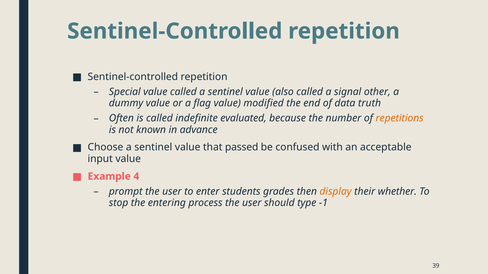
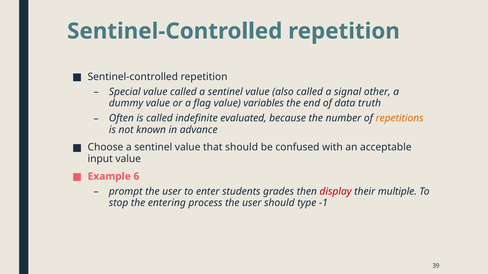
modified: modified -> variables
that passed: passed -> should
4: 4 -> 6
display colour: orange -> red
whether: whether -> multiple
